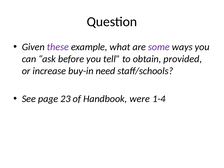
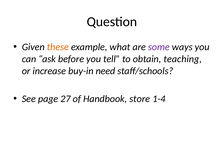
these colour: purple -> orange
provided: provided -> teaching
23: 23 -> 27
were: were -> store
